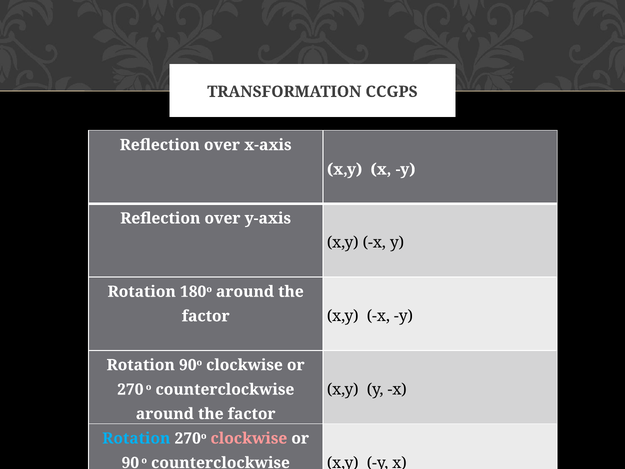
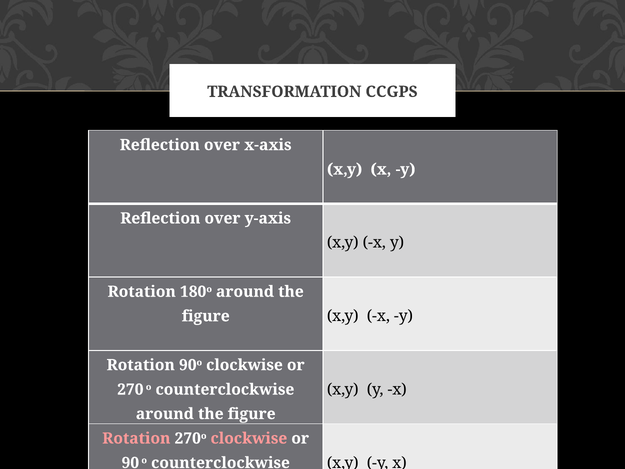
factor at (206, 316): factor -> figure
factor at (252, 414): factor -> figure
Rotation at (136, 438) colour: light blue -> pink
